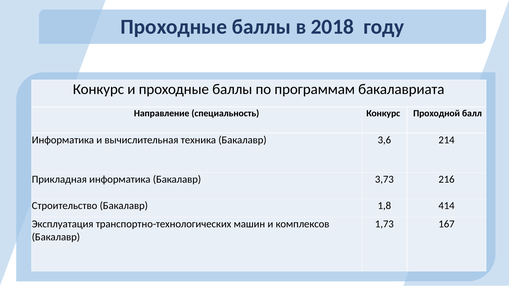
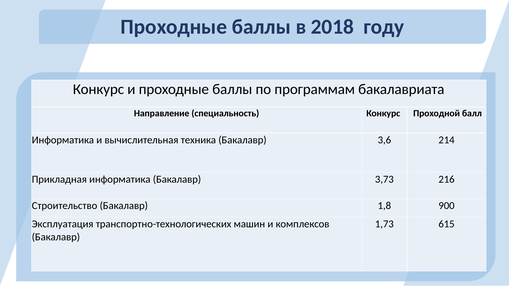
414: 414 -> 900
167: 167 -> 615
